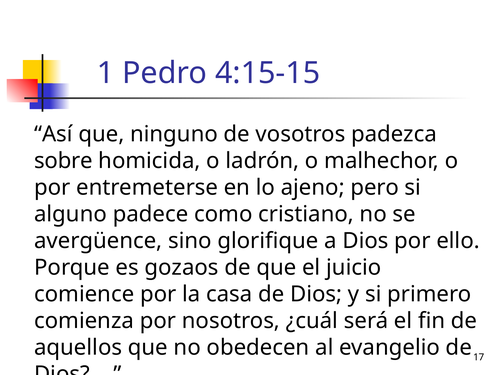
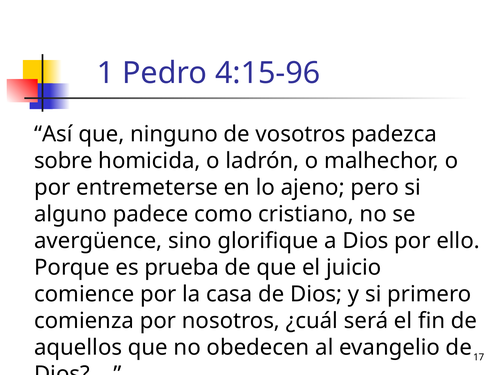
4:15-15: 4:15-15 -> 4:15-96
gozaos: gozaos -> prueba
